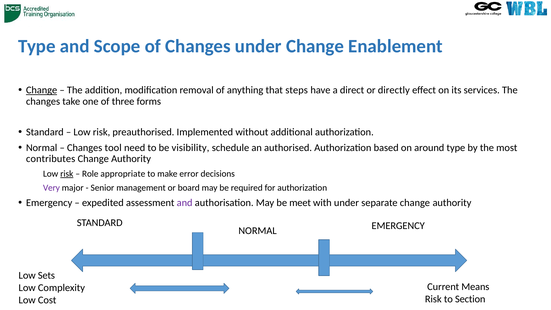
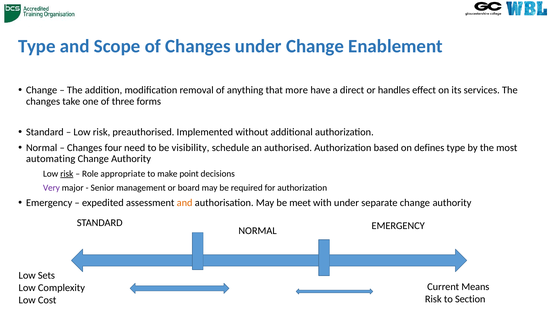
Change at (42, 90) underline: present -> none
steps: steps -> more
directly: directly -> handles
tool: tool -> four
around: around -> defines
contributes: contributes -> automating
error: error -> point
and at (185, 203) colour: purple -> orange
